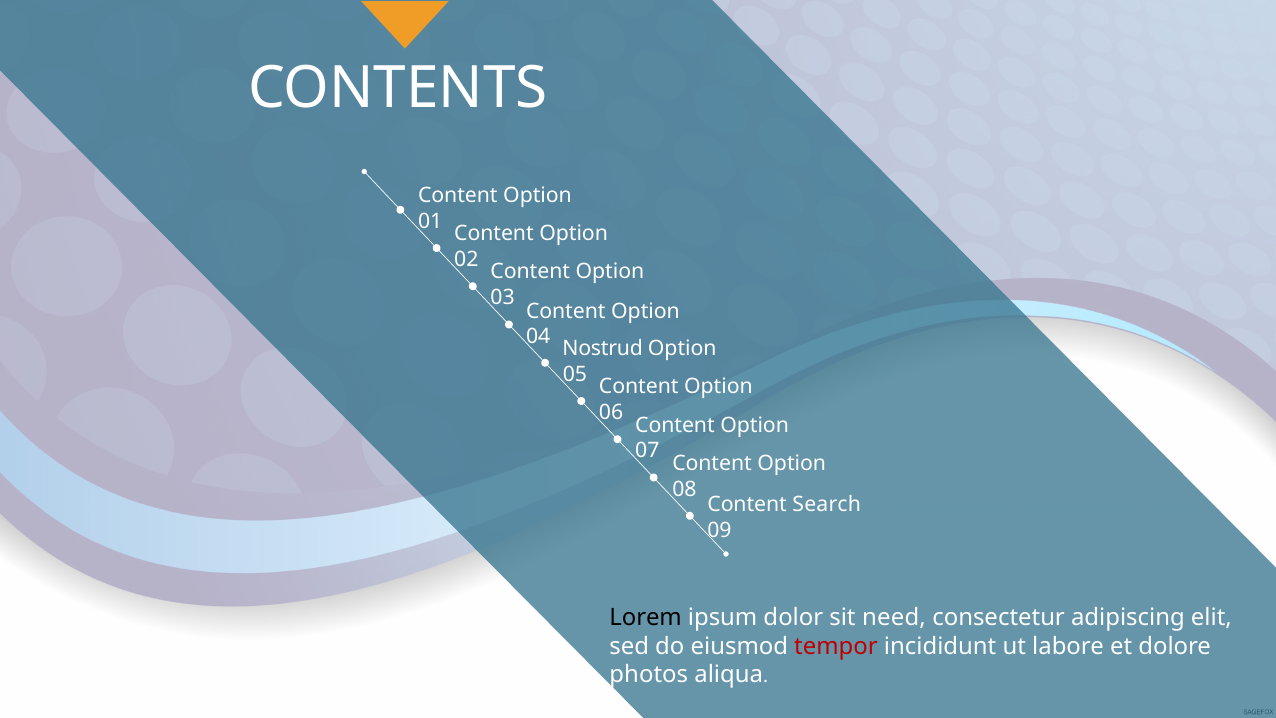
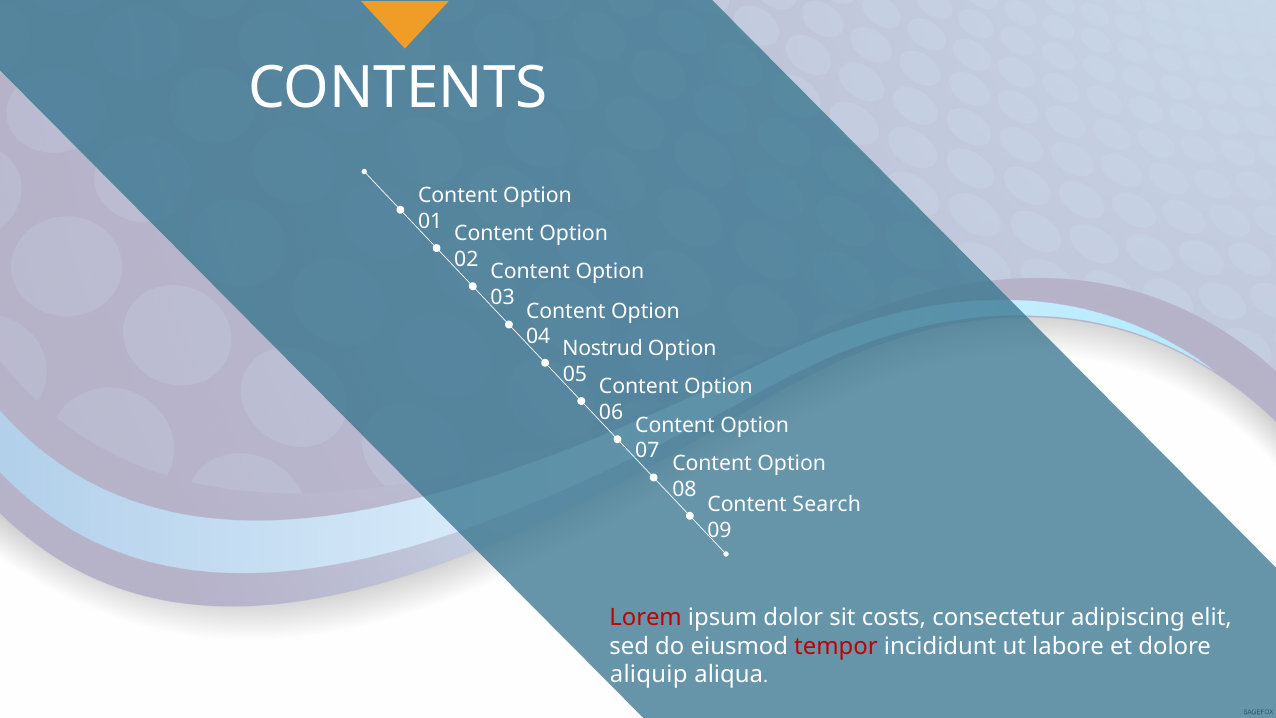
Lorem colour: black -> red
need: need -> costs
photos: photos -> aliquip
